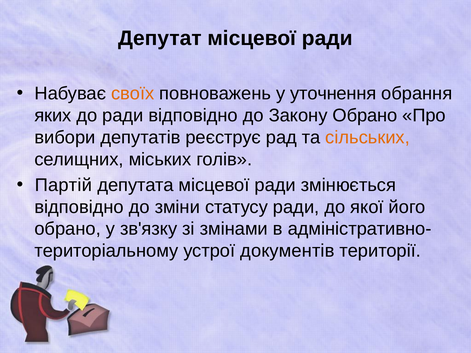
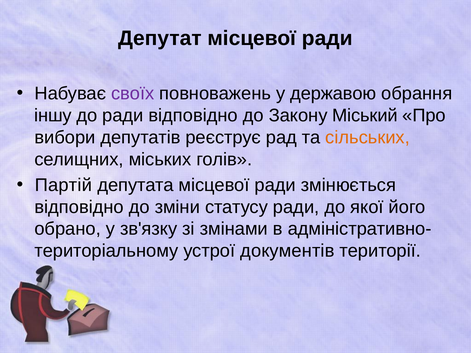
своїх colour: orange -> purple
уточнення: уточнення -> державою
яких: яких -> іншу
Закону Обрано: Обрано -> Міський
